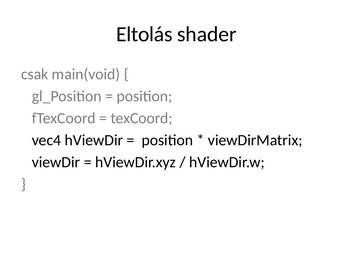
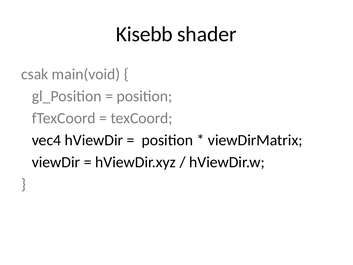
Eltolás: Eltolás -> Kisebb
